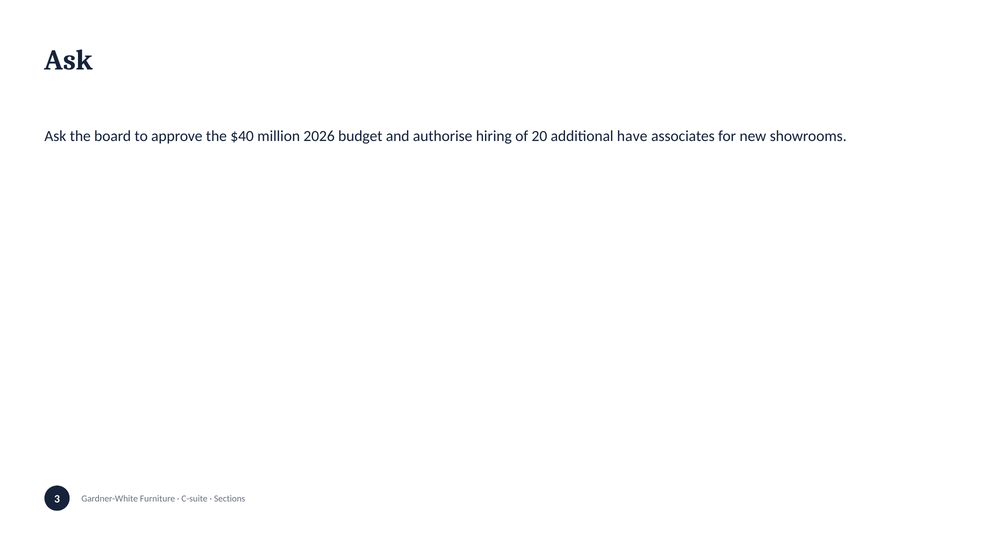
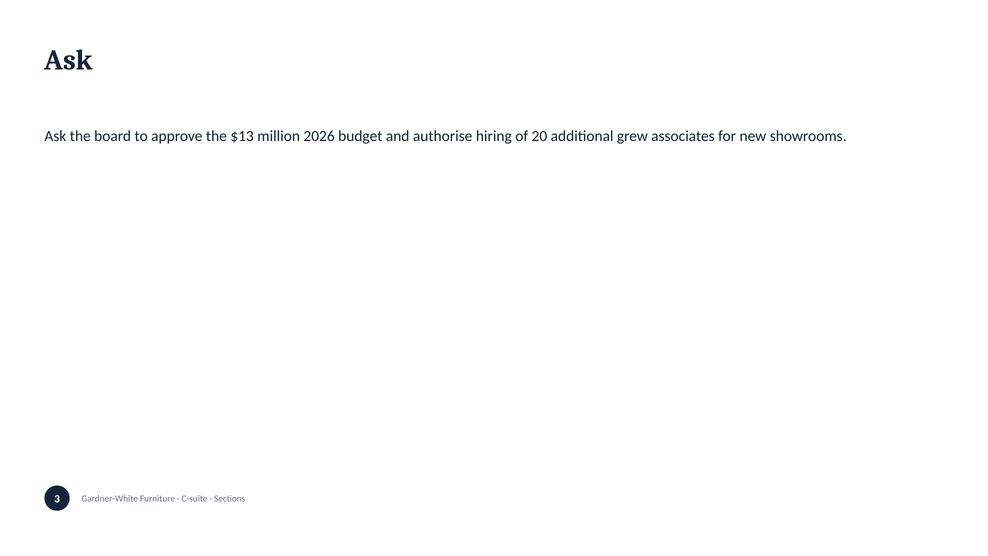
$40: $40 -> $13
have: have -> grew
